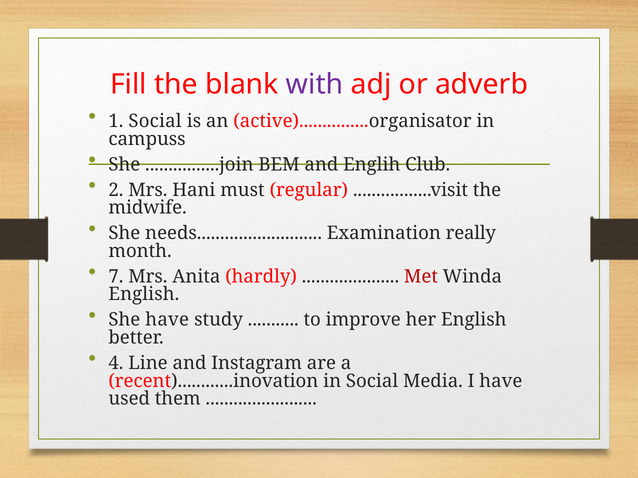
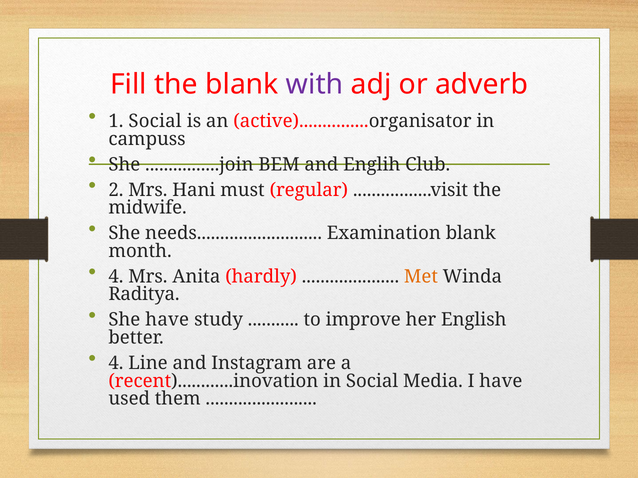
Examination really: really -> blank
7 at (116, 277): 7 -> 4
Met colour: red -> orange
English at (144, 295): English -> Raditya
